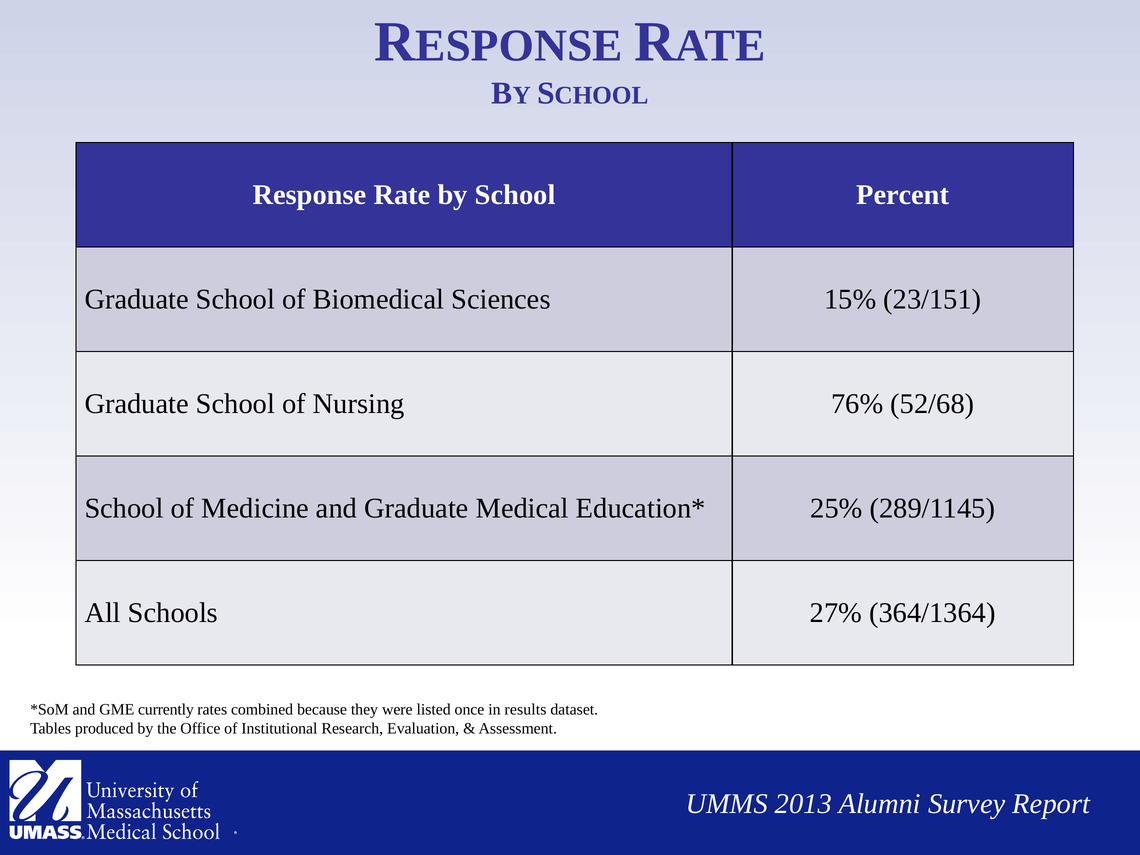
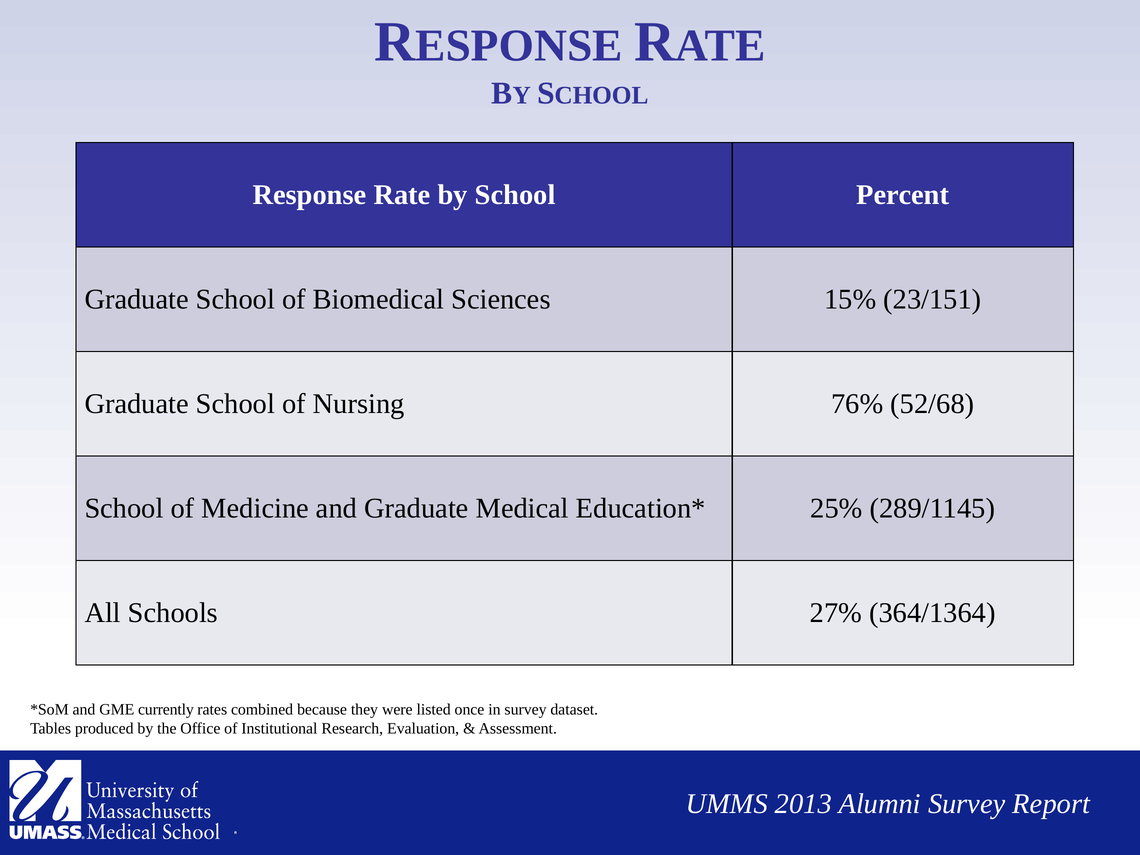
in results: results -> survey
